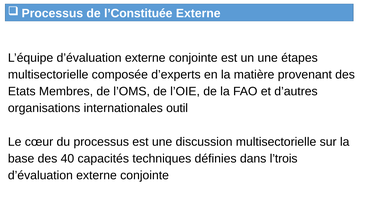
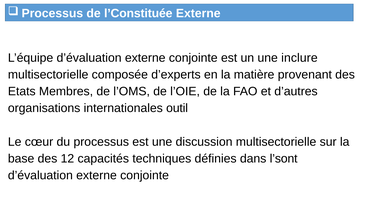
étapes: étapes -> inclure
40: 40 -> 12
l’trois: l’trois -> l’sont
